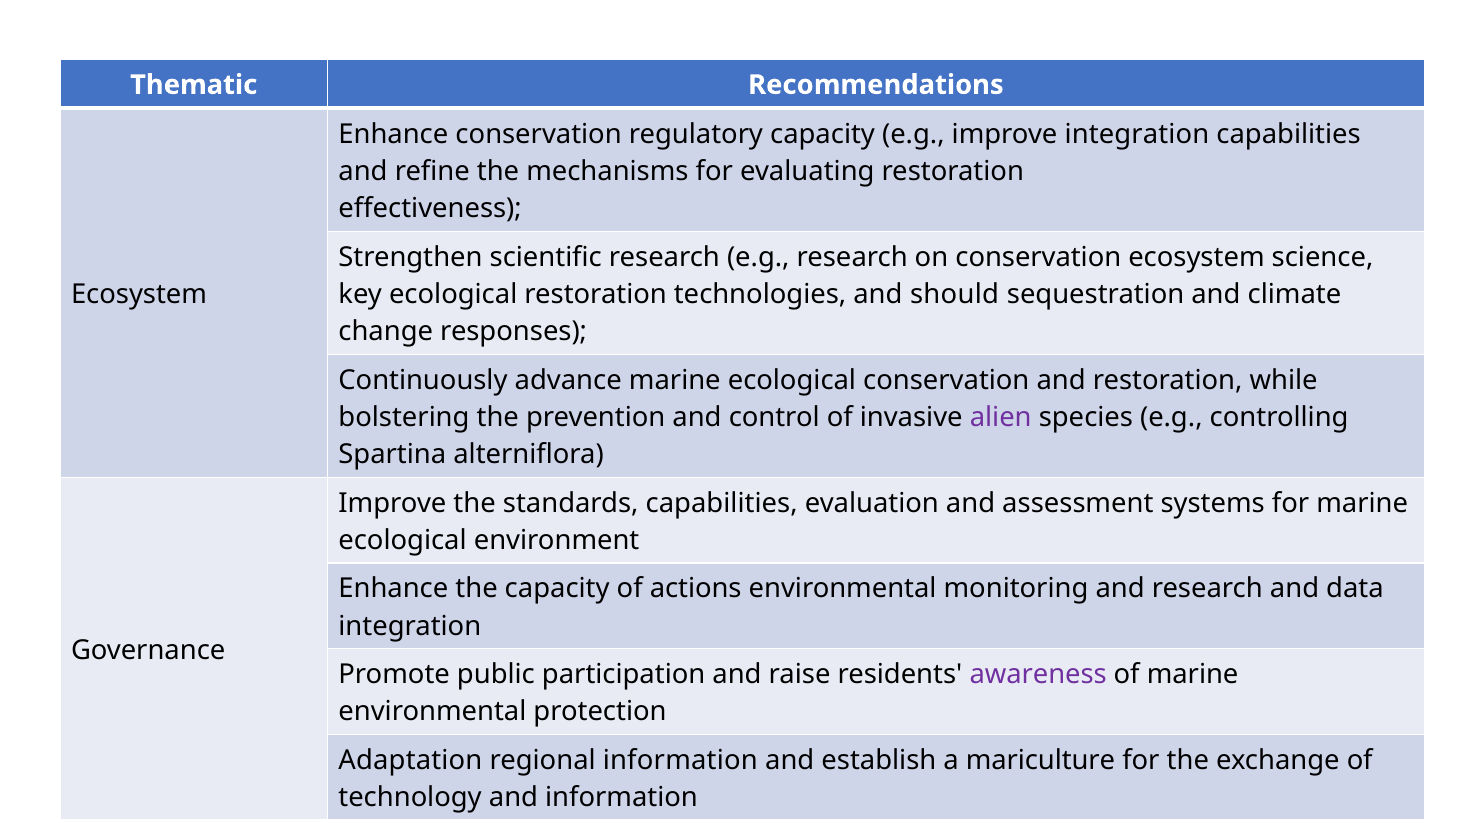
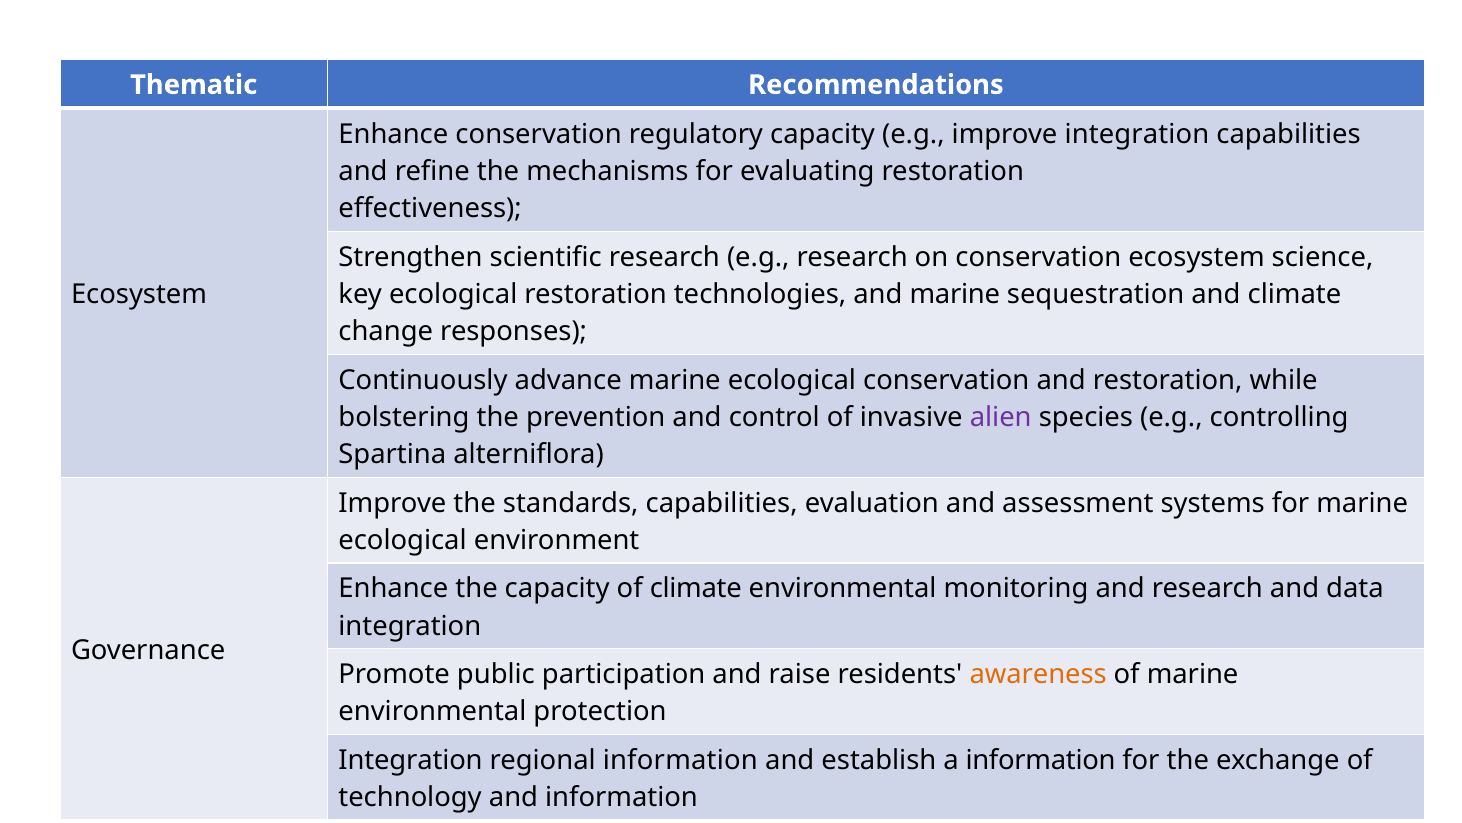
and should: should -> marine
of actions: actions -> climate
awareness colour: purple -> orange
Adaptation at (410, 759): Adaptation -> Integration
a mariculture: mariculture -> information
